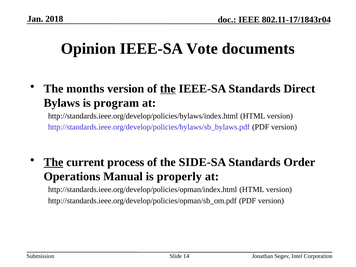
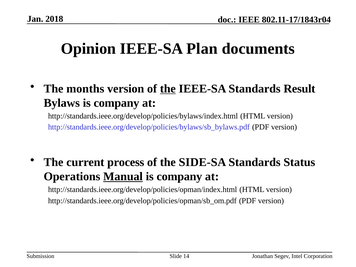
Vote: Vote -> Plan
Direct: Direct -> Result
Bylaws is program: program -> company
The at (54, 162) underline: present -> none
Order: Order -> Status
Manual underline: none -> present
properly at (179, 176): properly -> company
